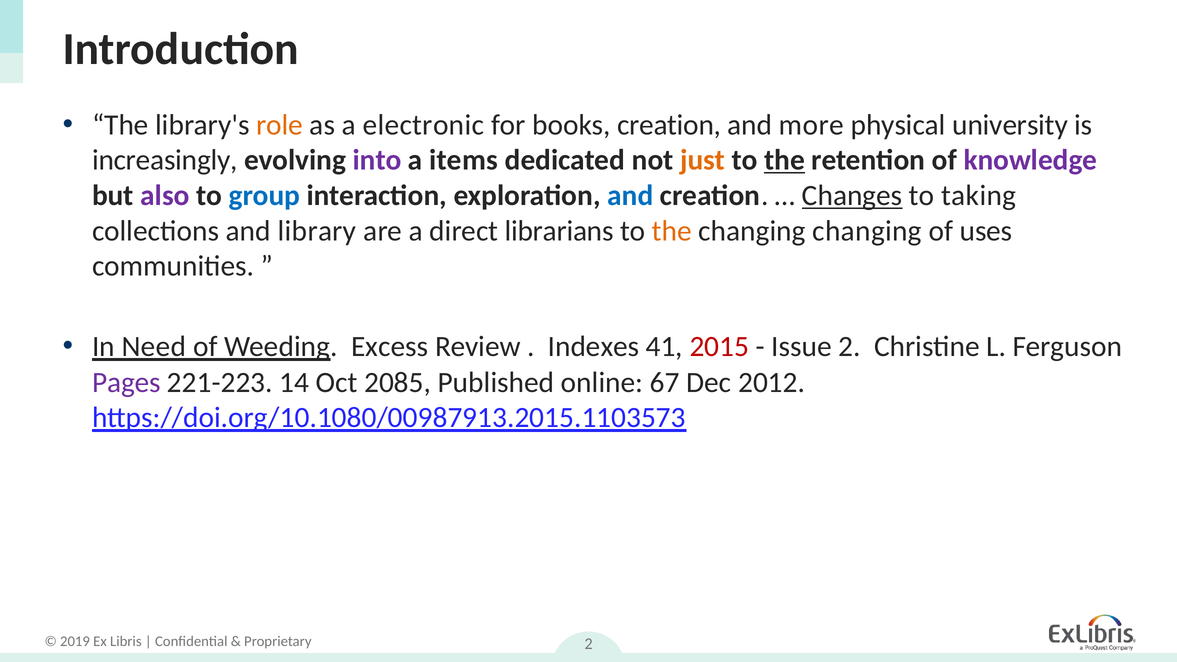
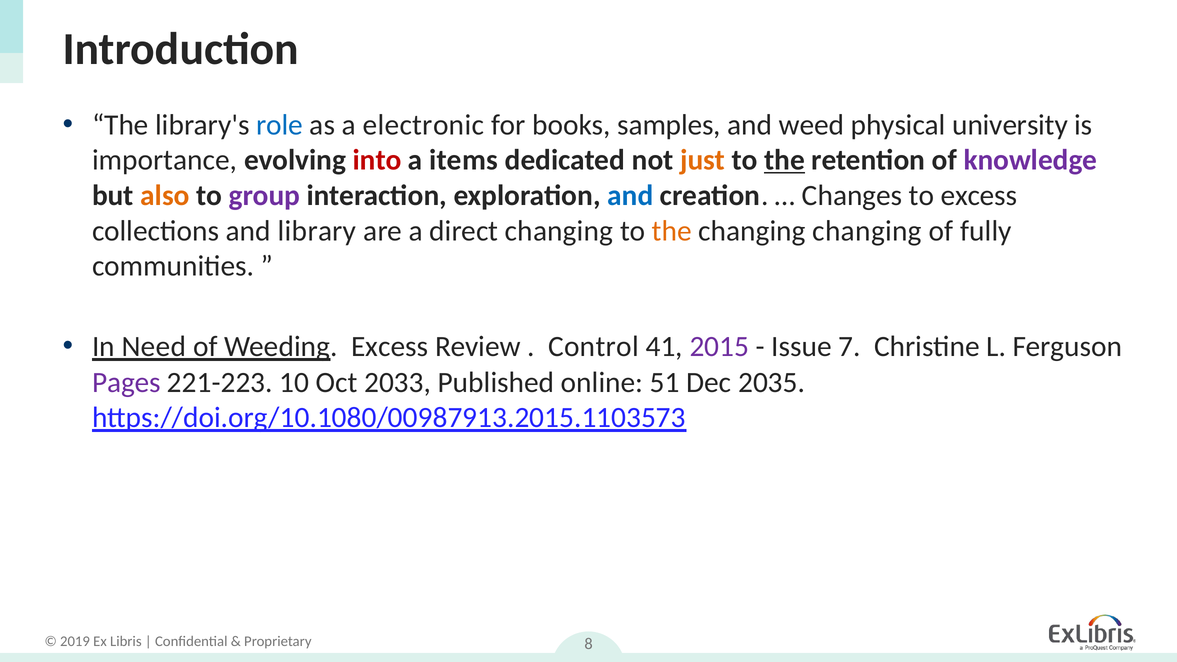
role colour: orange -> blue
books creation: creation -> samples
more: more -> weed
increasingly: increasingly -> importance
into colour: purple -> red
also colour: purple -> orange
group colour: blue -> purple
Changes underline: present -> none
to taking: taking -> excess
direct librarians: librarians -> changing
uses: uses -> fully
Indexes: Indexes -> Control
2015 colour: red -> purple
Issue 2: 2 -> 7
14: 14 -> 10
2085: 2085 -> 2033
67: 67 -> 51
2012: 2012 -> 2035
2 at (589, 644): 2 -> 8
